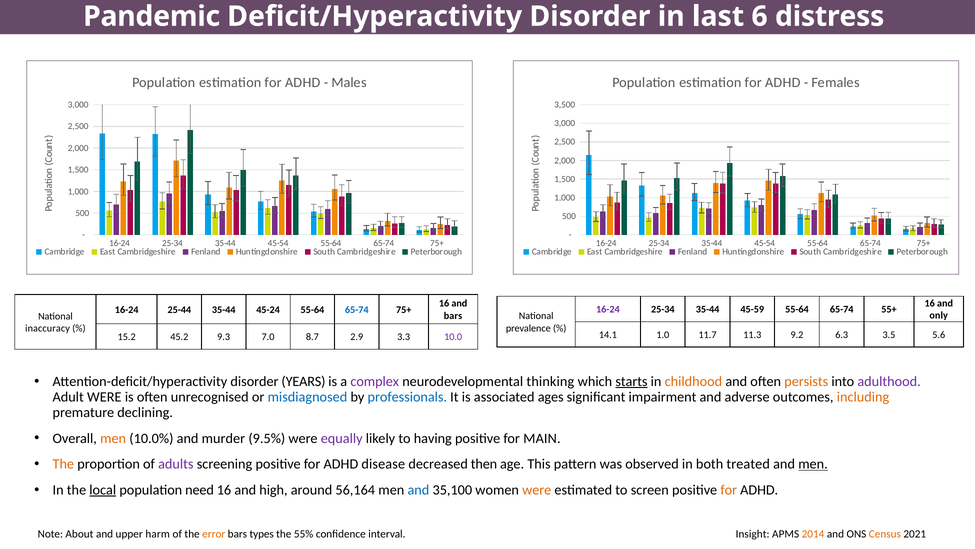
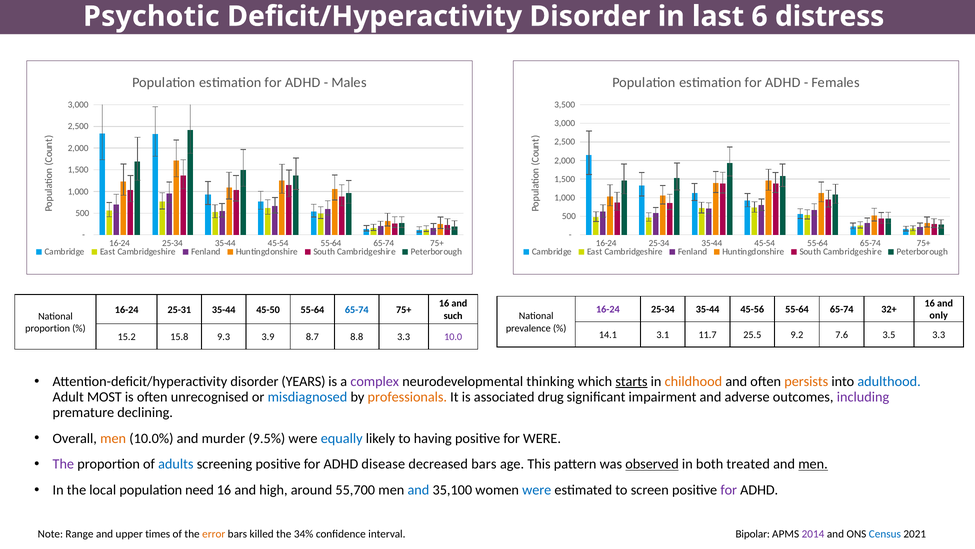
Pandemic: Pandemic -> Psychotic
45-59: 45-59 -> 45-56
55+: 55+ -> 32+
25-44: 25-44 -> 25-31
45-24: 45-24 -> 45-50
bars at (453, 315): bars -> such
inaccuracy at (48, 328): inaccuracy -> proportion
1.0: 1.0 -> 3.1
11.3: 11.3 -> 25.5
6.3: 6.3 -> 7.6
3.5 5.6: 5.6 -> 3.3
45.2: 45.2 -> 15.8
7.0: 7.0 -> 3.9
2.9: 2.9 -> 8.8
adulthood colour: purple -> blue
Adult WERE: WERE -> MOST
professionals colour: blue -> orange
ages: ages -> drug
including colour: orange -> purple
equally colour: purple -> blue
for MAIN: MAIN -> WERE
The at (63, 464) colour: orange -> purple
adults colour: purple -> blue
decreased then: then -> bars
observed underline: none -> present
local underline: present -> none
56,164: 56,164 -> 55,700
were at (537, 489) colour: orange -> blue
for at (729, 489) colour: orange -> purple
About: About -> Range
harm: harm -> times
types: types -> killed
55%: 55% -> 34%
Insight: Insight -> Bipolar
2014 colour: orange -> purple
Census colour: orange -> blue
